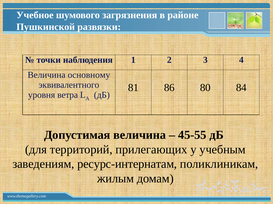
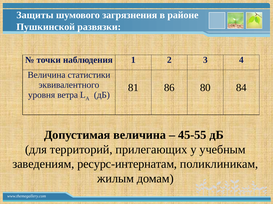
Учебное: Учебное -> Защиты
основному: основному -> статистики
